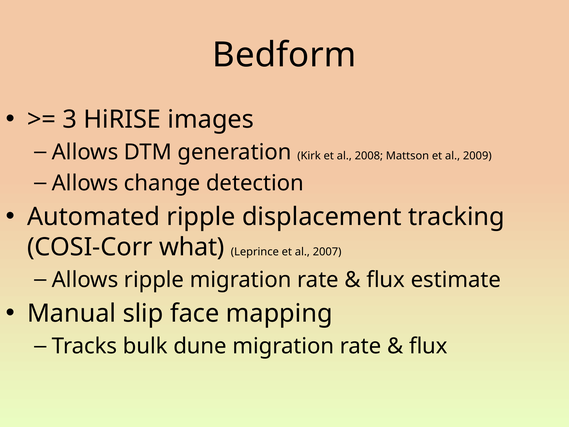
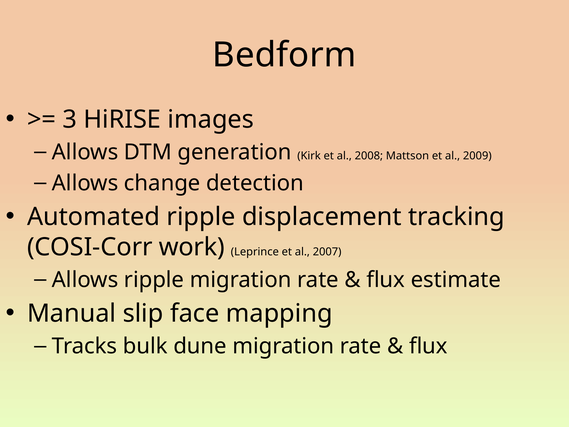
what: what -> work
